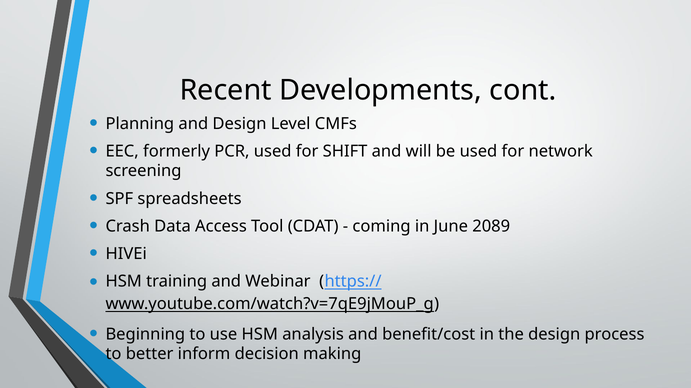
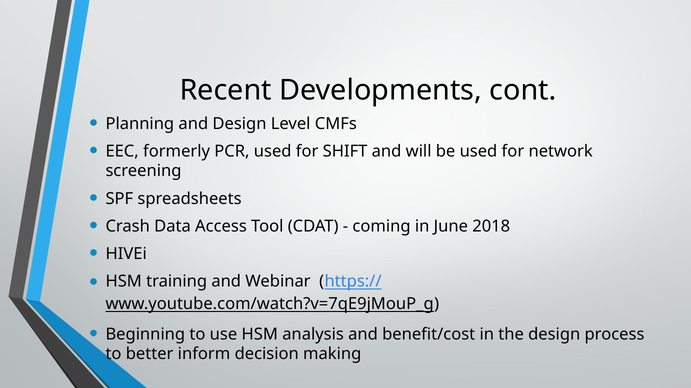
2089: 2089 -> 2018
